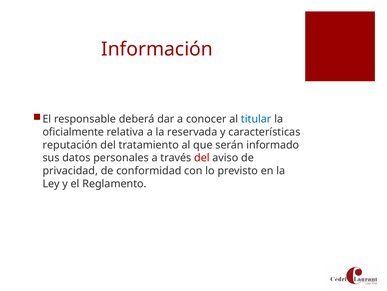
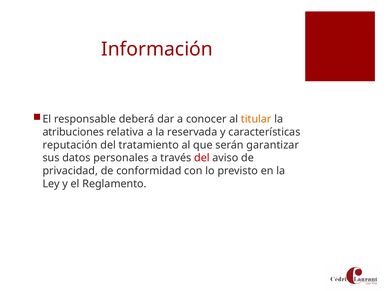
titular colour: blue -> orange
oficialmente: oficialmente -> atribuciones
informado: informado -> garantizar
